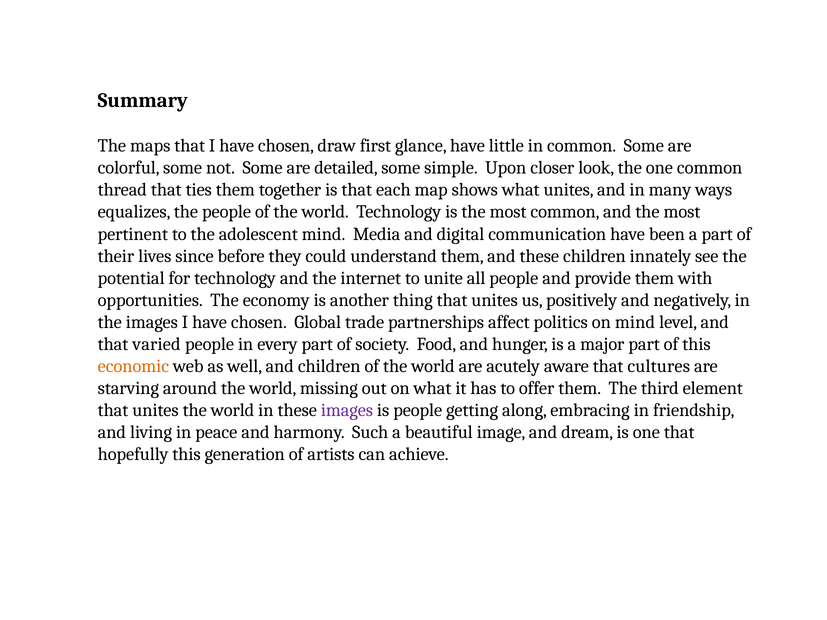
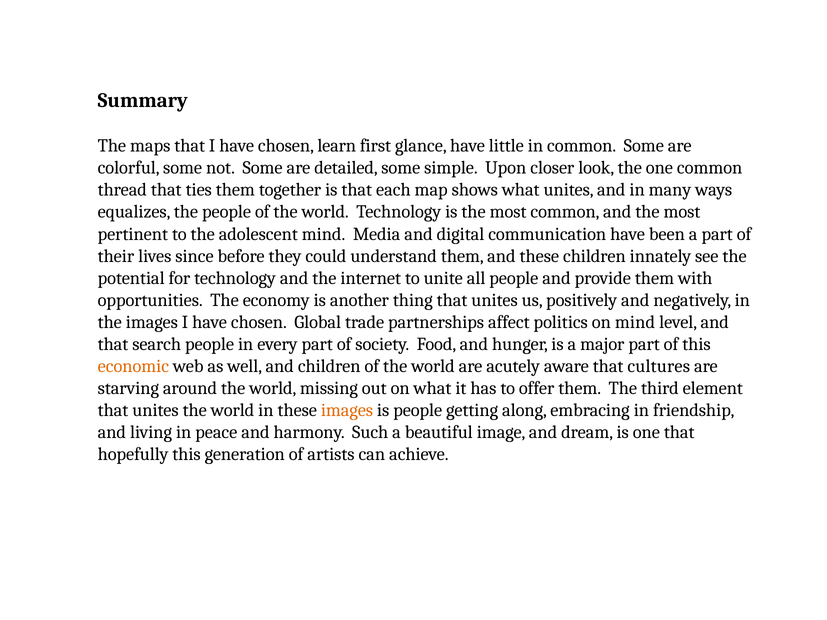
draw: draw -> learn
varied: varied -> search
images at (347, 410) colour: purple -> orange
